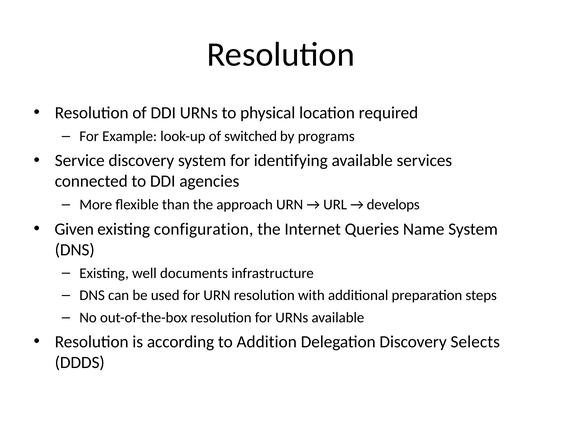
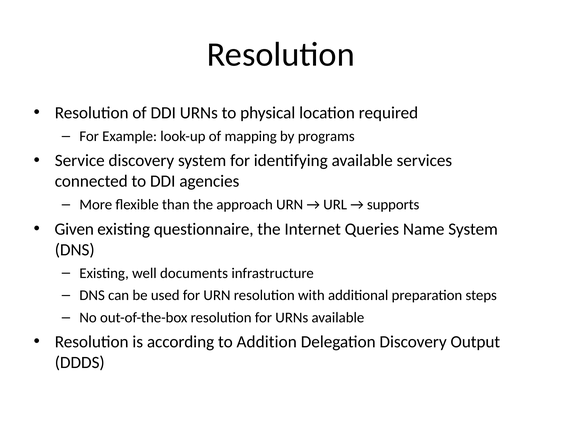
switched: switched -> mapping
develops: develops -> supports
configuration: configuration -> questionnaire
Selects: Selects -> Output
